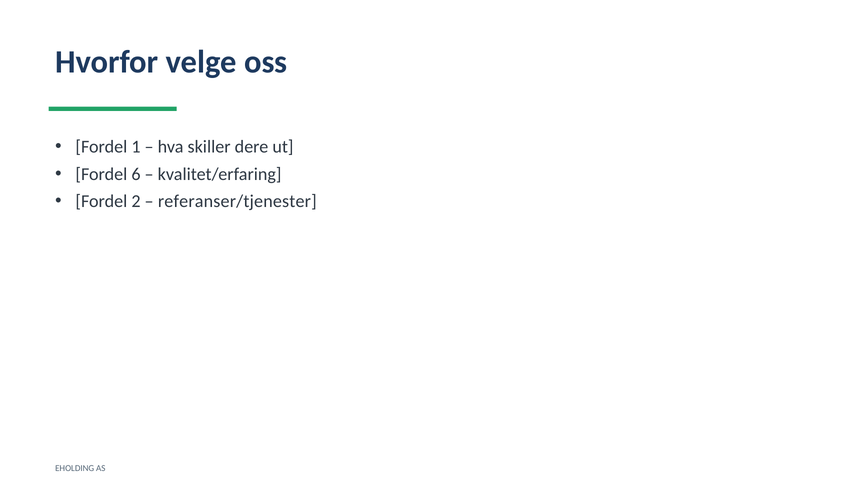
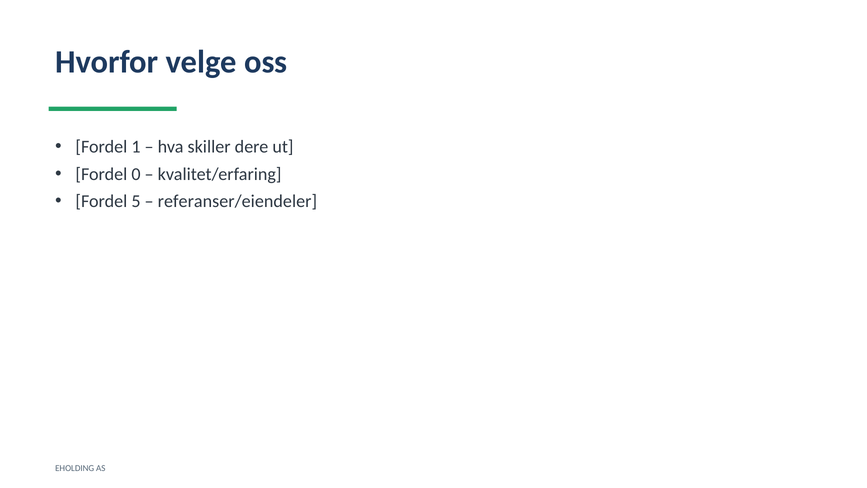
6: 6 -> 0
2: 2 -> 5
referanser/tjenester: referanser/tjenester -> referanser/eiendeler
